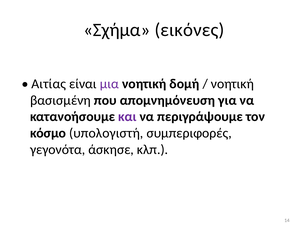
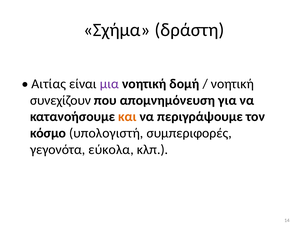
εικόνες: εικόνες -> δράστη
βασισμένη: βασισμένη -> συνεχίζουν
και colour: purple -> orange
άσκησε: άσκησε -> εύκολα
